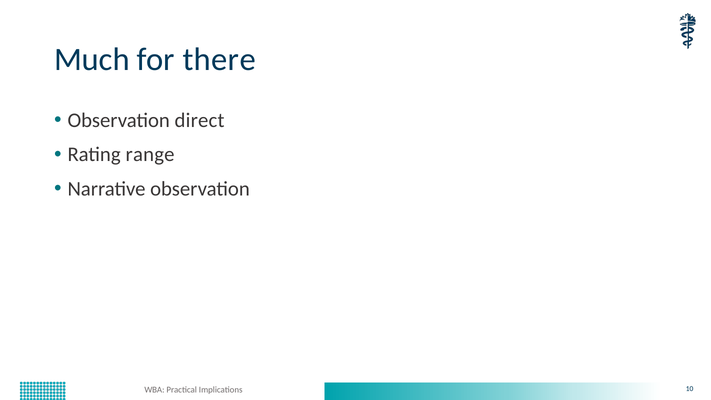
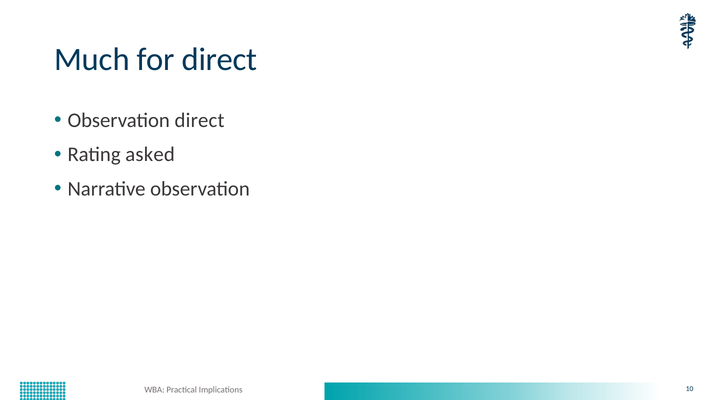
for there: there -> direct
range: range -> asked
